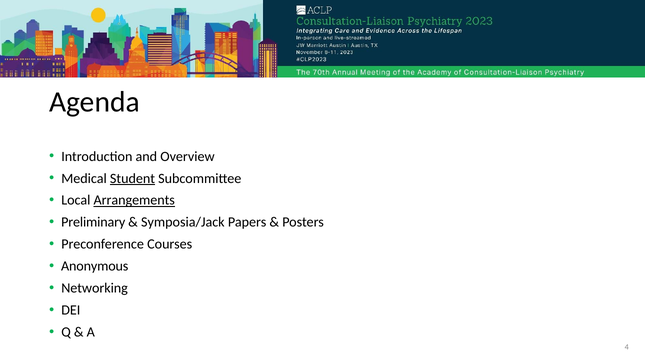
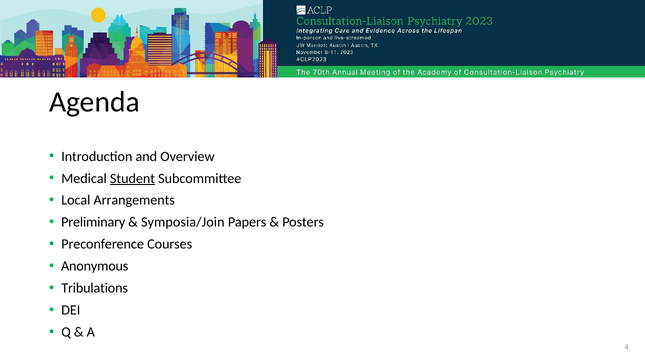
Arrangements underline: present -> none
Symposia/Jack: Symposia/Jack -> Symposia/Join
Networking: Networking -> Tribulations
